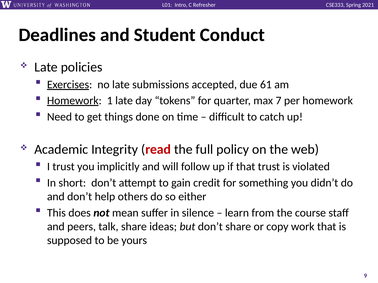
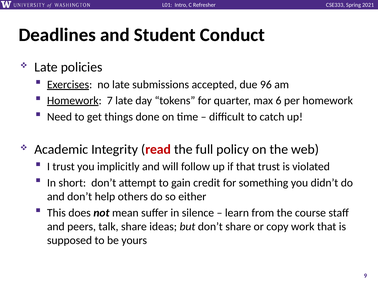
61: 61 -> 96
1: 1 -> 7
7: 7 -> 6
